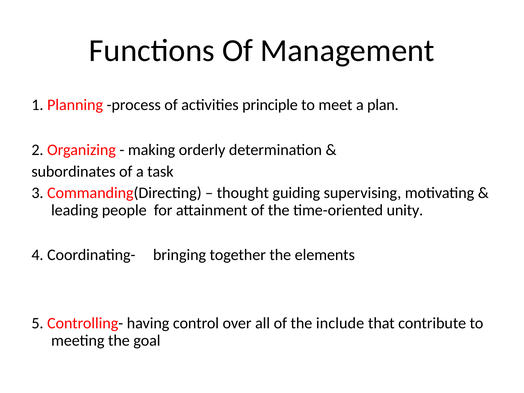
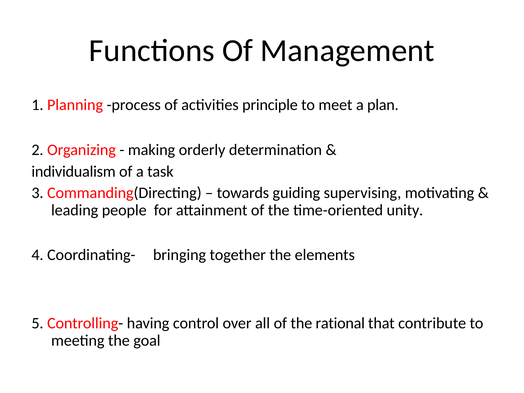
subordinates: subordinates -> individualism
thought: thought -> towards
include: include -> rational
